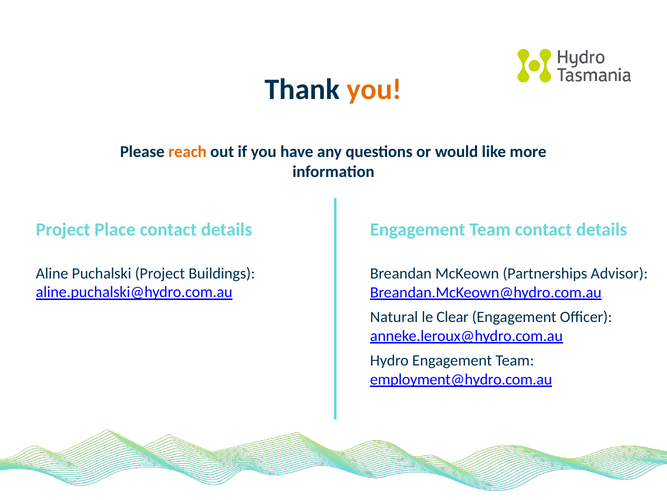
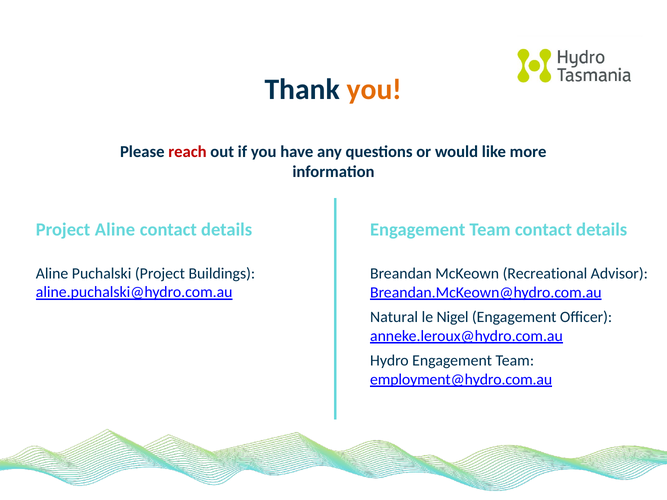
reach colour: orange -> red
Project Place: Place -> Aline
Partnerships: Partnerships -> Recreational
Clear: Clear -> Nigel
